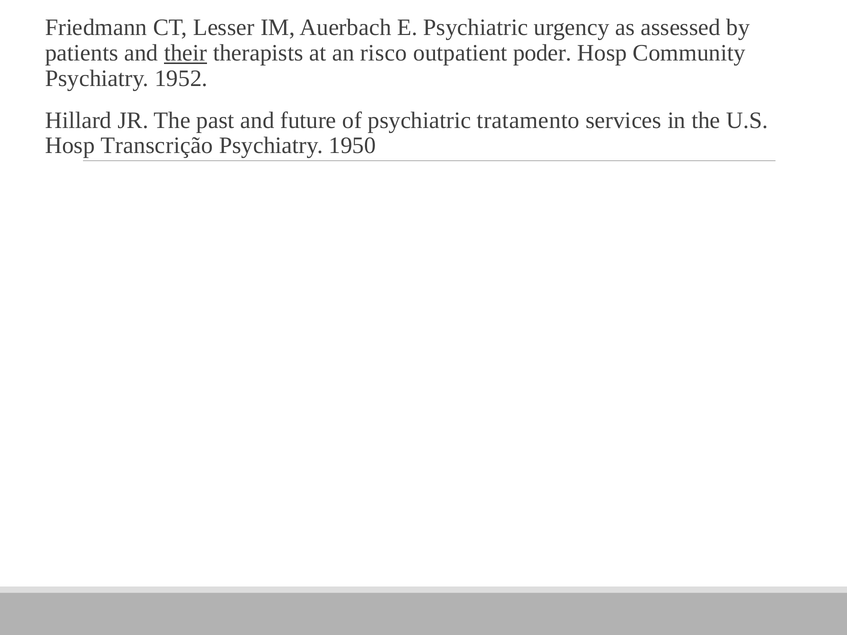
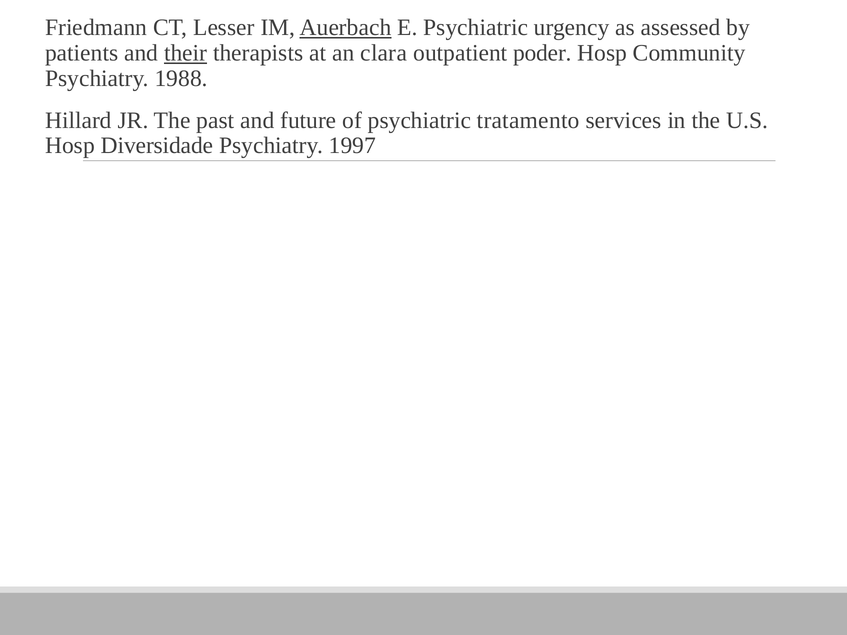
Auerbach underline: none -> present
risco: risco -> clara
1952: 1952 -> 1988
Transcrição: Transcrição -> Diversidade
1950: 1950 -> 1997
